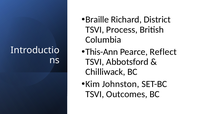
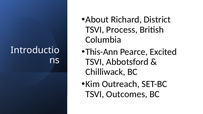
Braille: Braille -> About
Reflect: Reflect -> Excited
Johnston: Johnston -> Outreach
